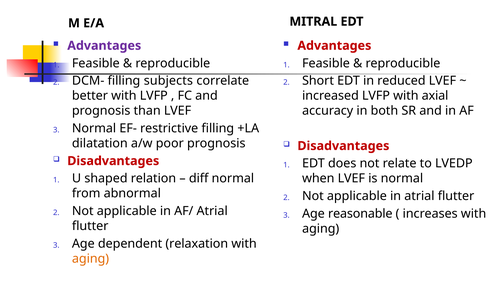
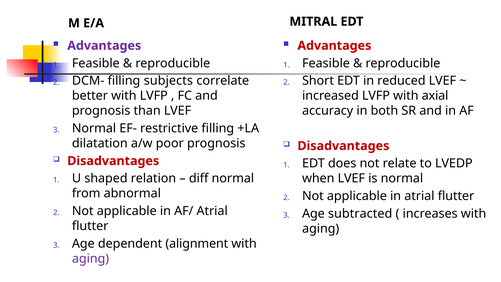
reasonable: reasonable -> subtracted
relaxation: relaxation -> alignment
aging at (91, 259) colour: orange -> purple
